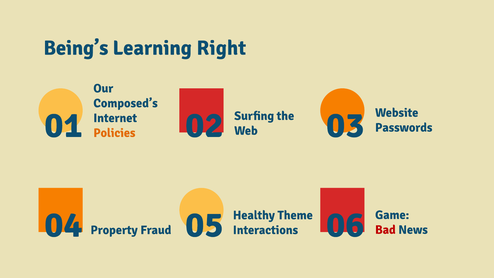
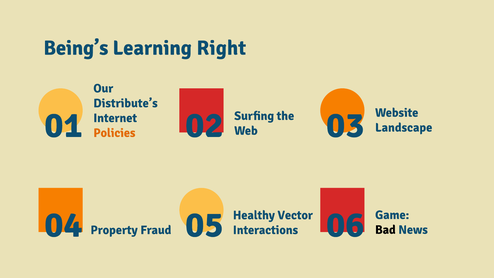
Composed’s: Composed’s -> Distribute’s
Passwords: Passwords -> Landscape
Theme: Theme -> Vector
Bad colour: red -> black
